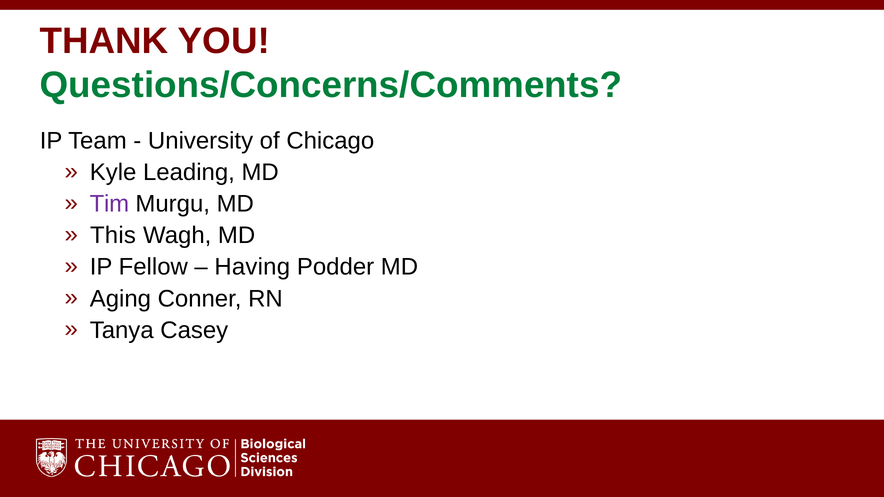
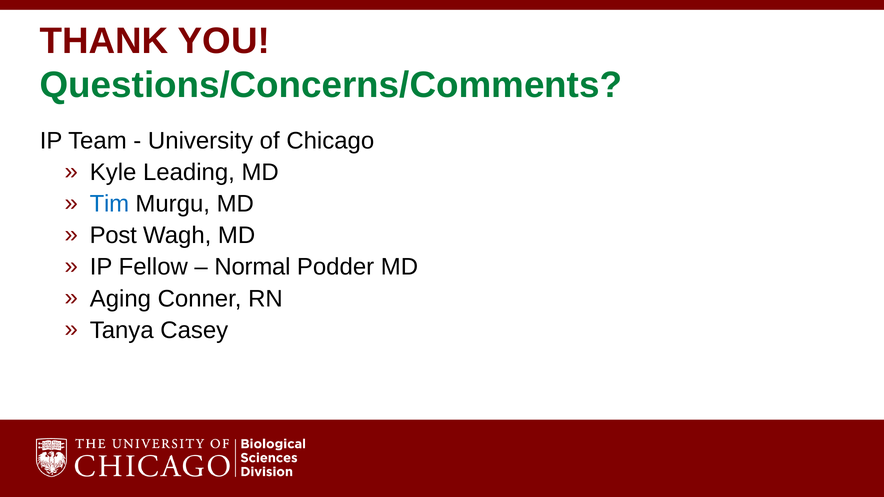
Tim colour: purple -> blue
This: This -> Post
Having: Having -> Normal
